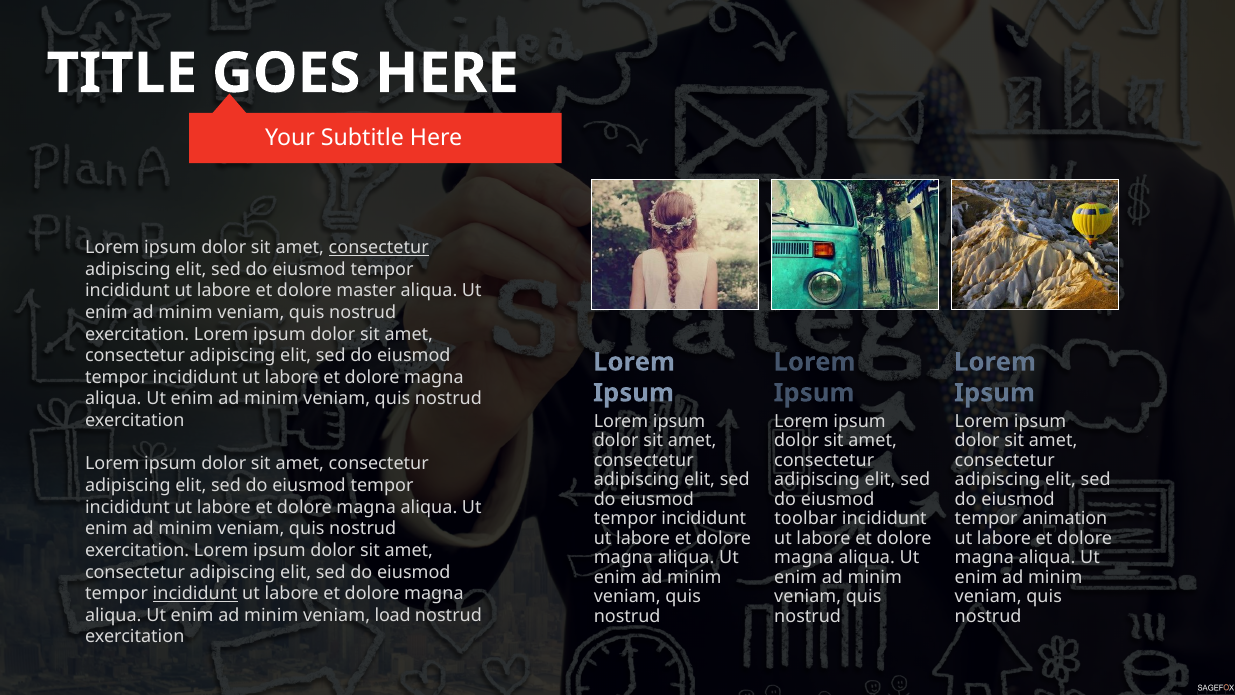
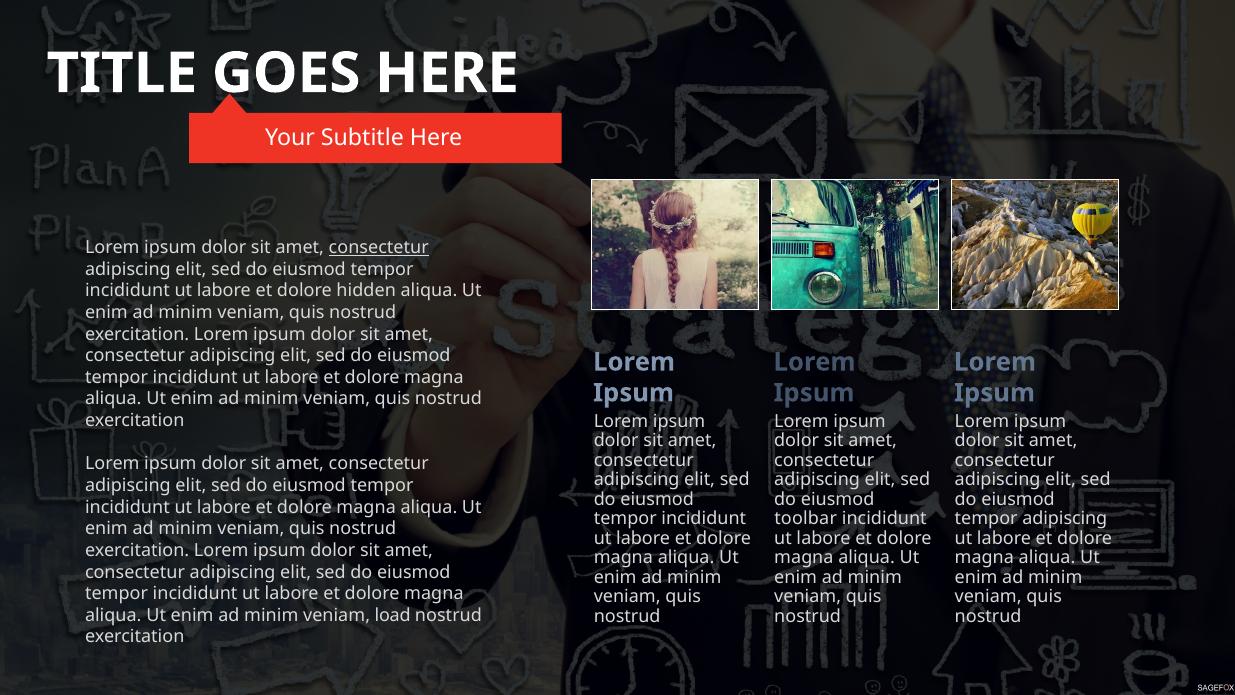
master: master -> hidden
tempor animation: animation -> adipiscing
incididunt at (195, 593) underline: present -> none
